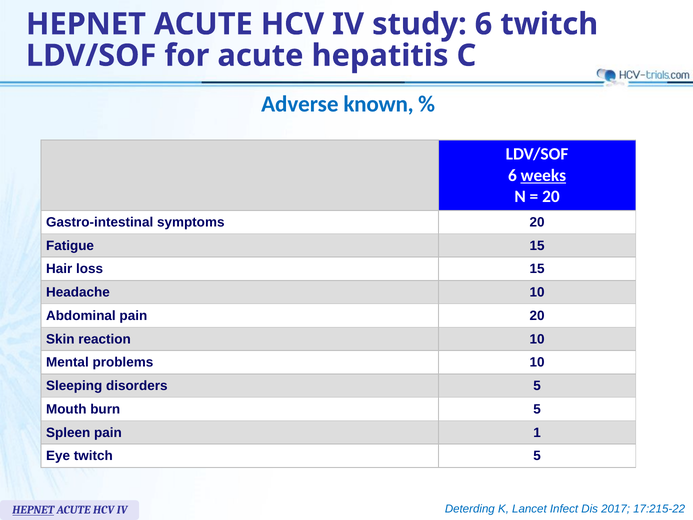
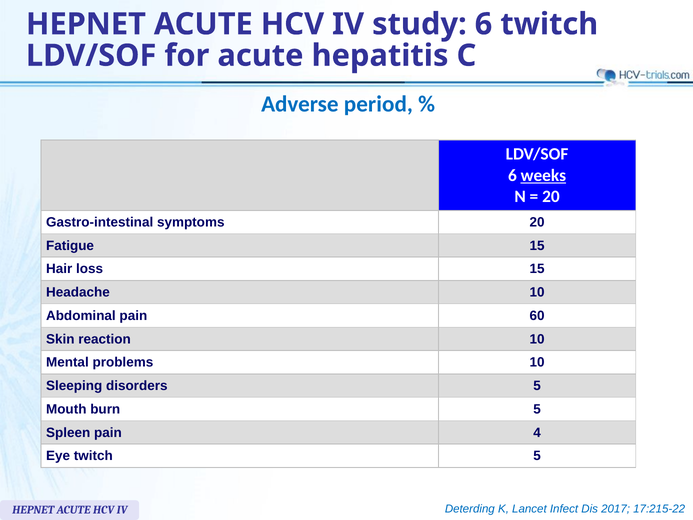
known: known -> period
pain 20: 20 -> 60
1: 1 -> 4
HEPNET at (33, 510) underline: present -> none
